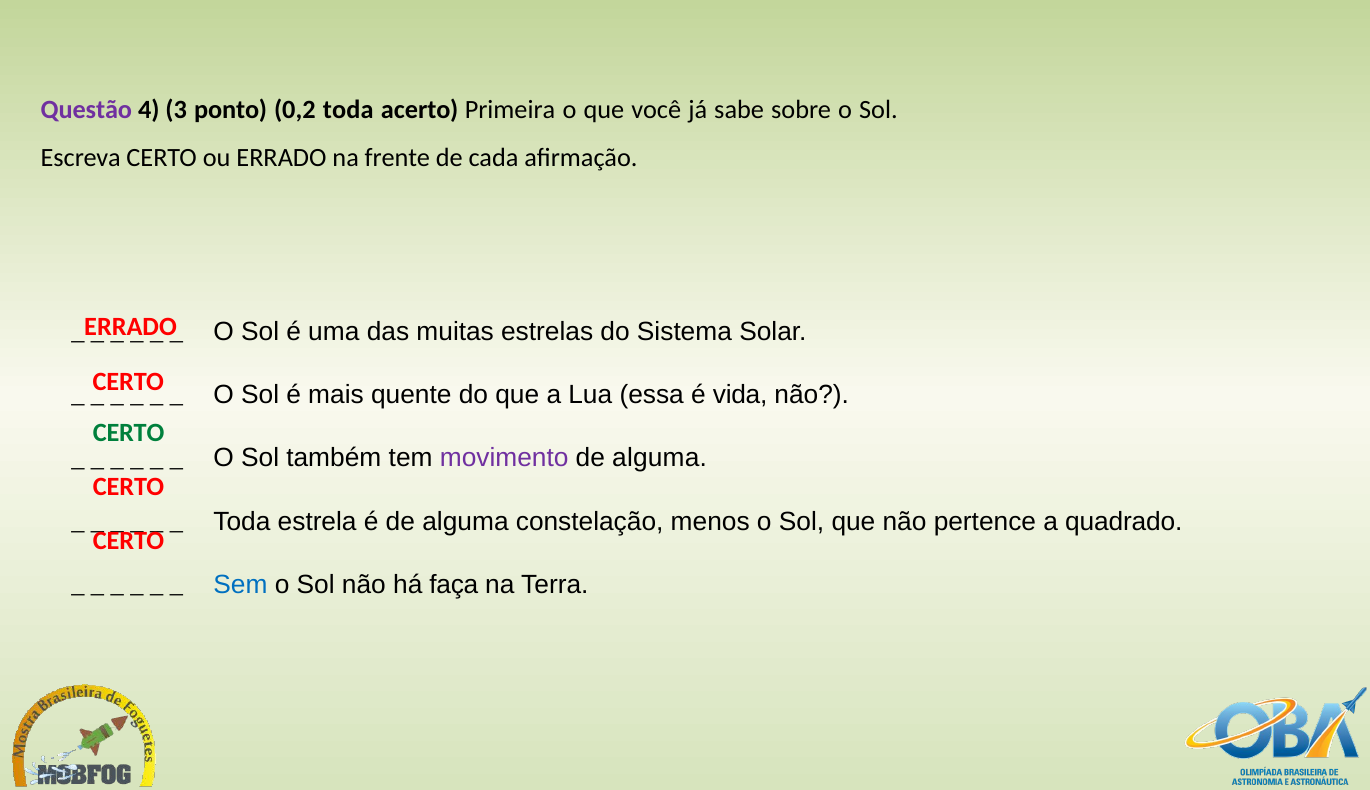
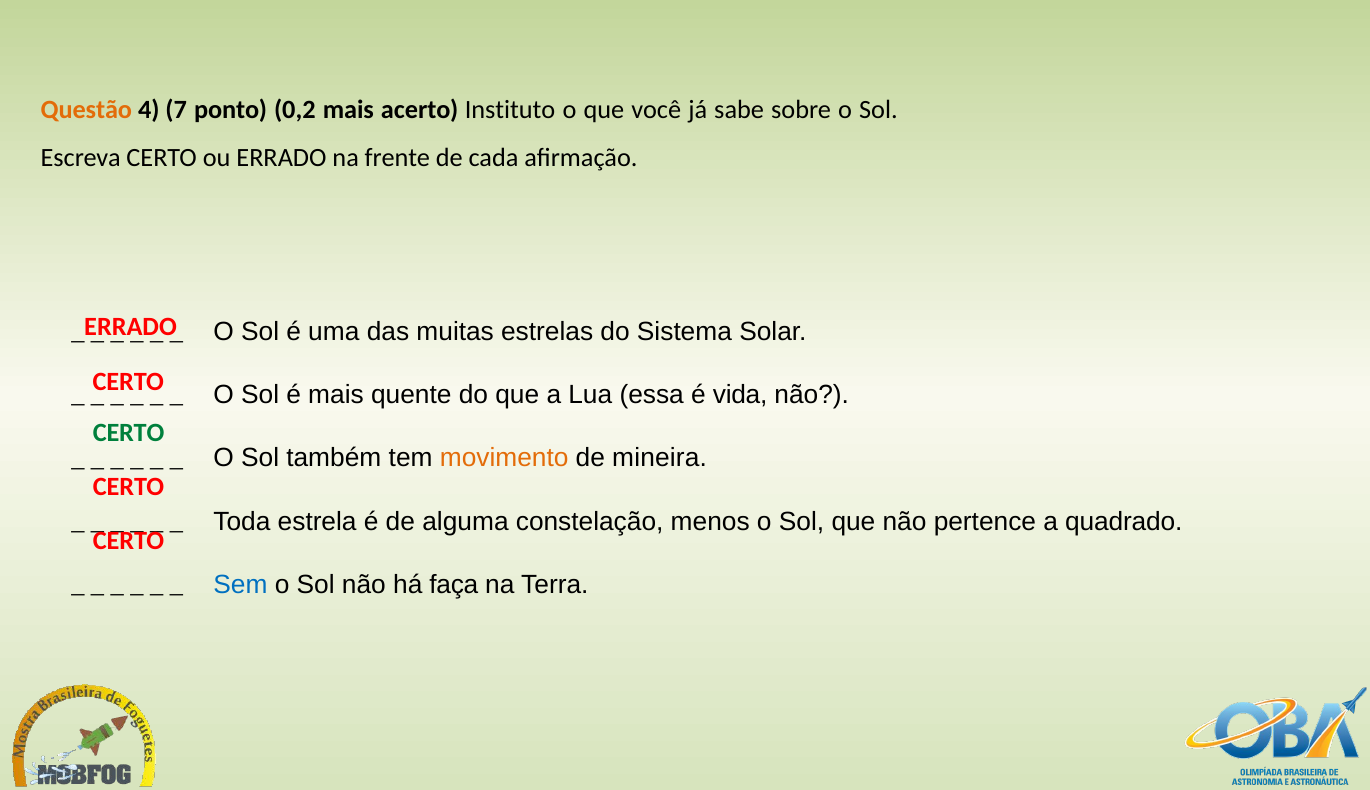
Questão colour: purple -> orange
3: 3 -> 7
0,2 toda: toda -> mais
Primeira: Primeira -> Instituto
movimento colour: purple -> orange
alguma at (660, 458): alguma -> mineira
